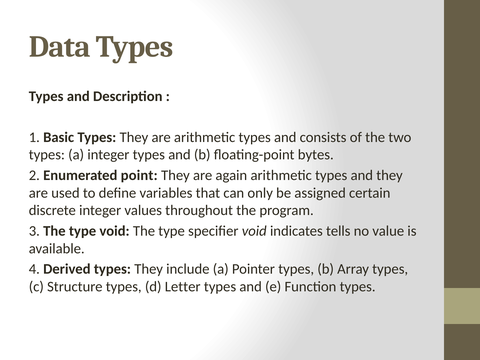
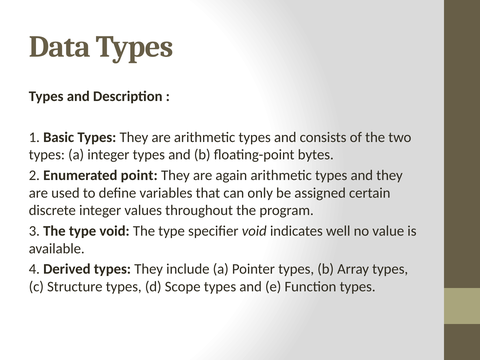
tells: tells -> well
Letter: Letter -> Scope
